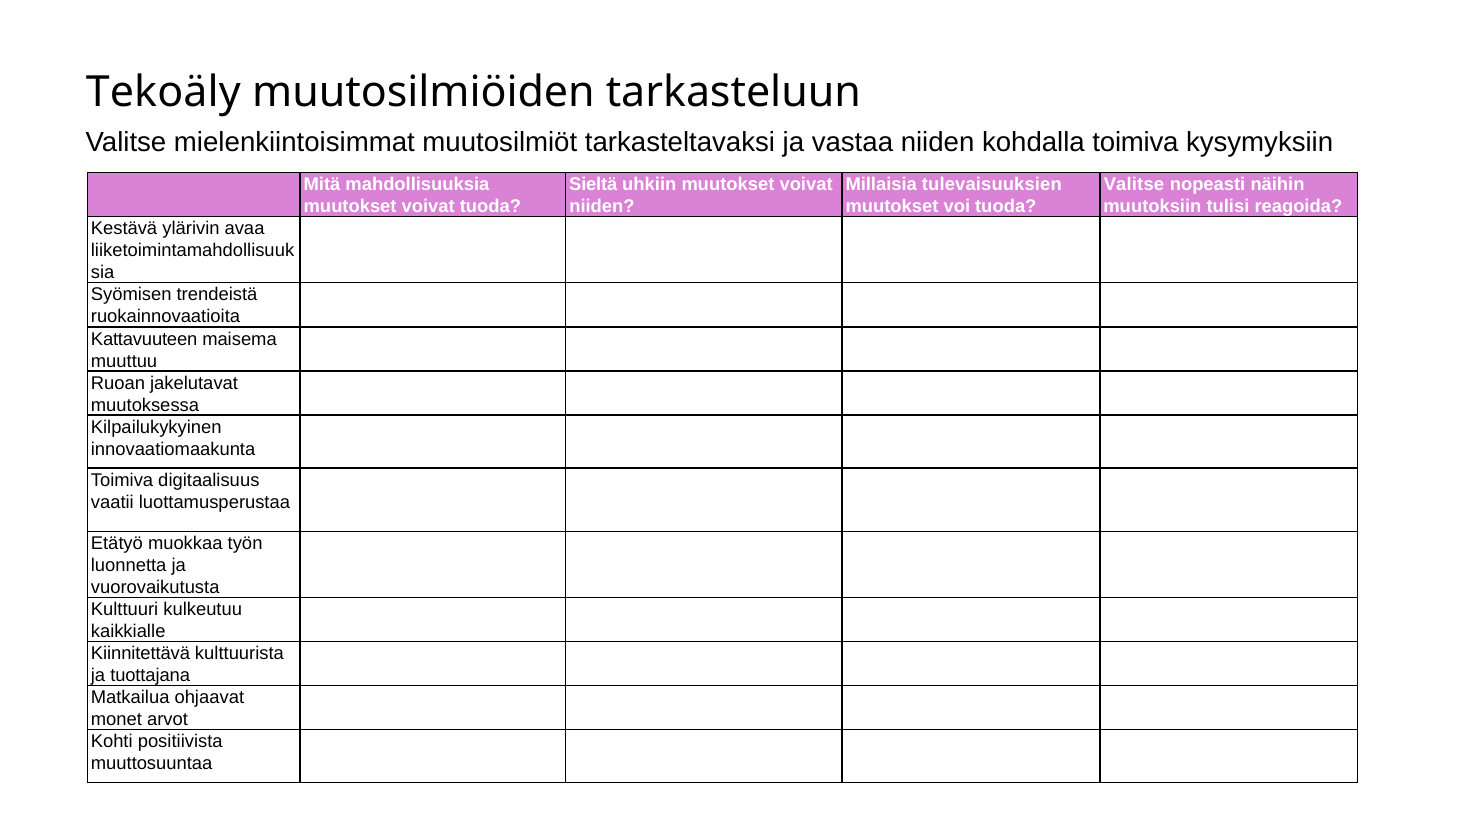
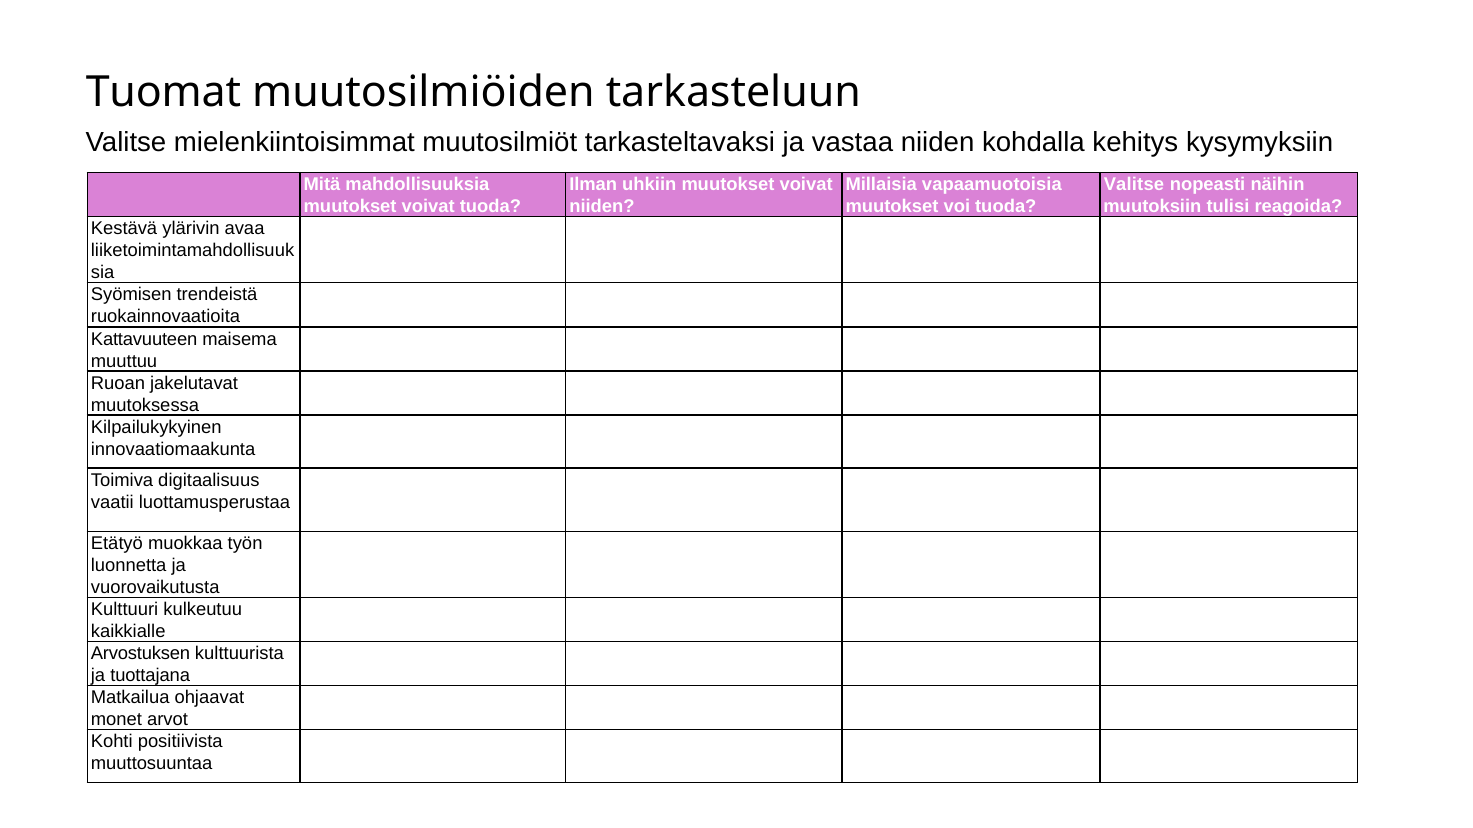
Tekoäly: Tekoäly -> Tuomat
kohdalla toimiva: toimiva -> kehitys
Sieltä: Sieltä -> Ilman
tulevaisuuksien: tulevaisuuksien -> vapaamuotoisia
Kiinnitettävä: Kiinnitettävä -> Arvostuksen
